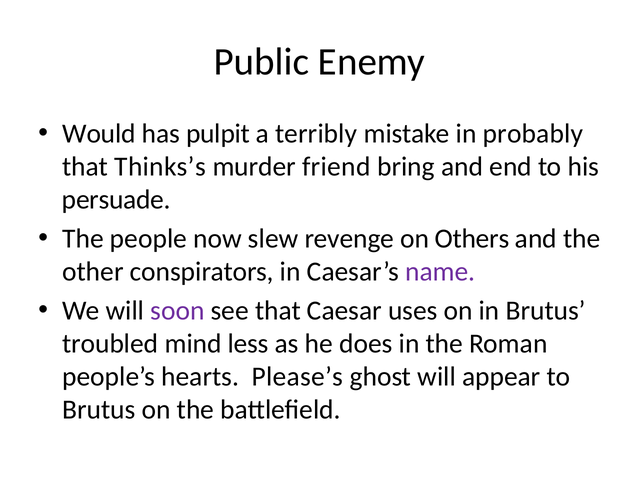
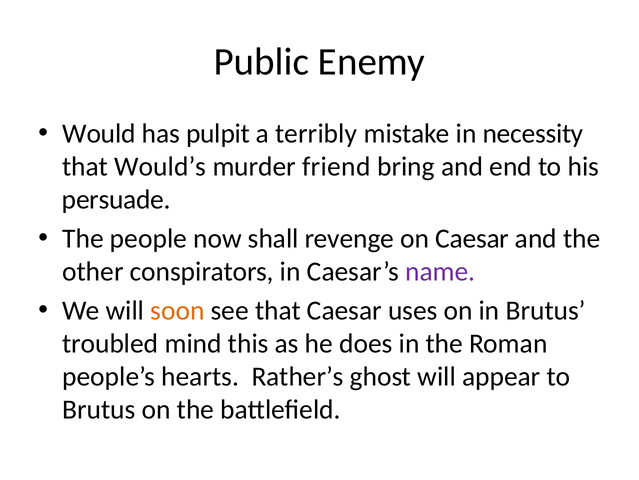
probably: probably -> necessity
Thinks’s: Thinks’s -> Would’s
slew: slew -> shall
on Others: Others -> Caesar
soon colour: purple -> orange
less: less -> this
Please’s: Please’s -> Rather’s
